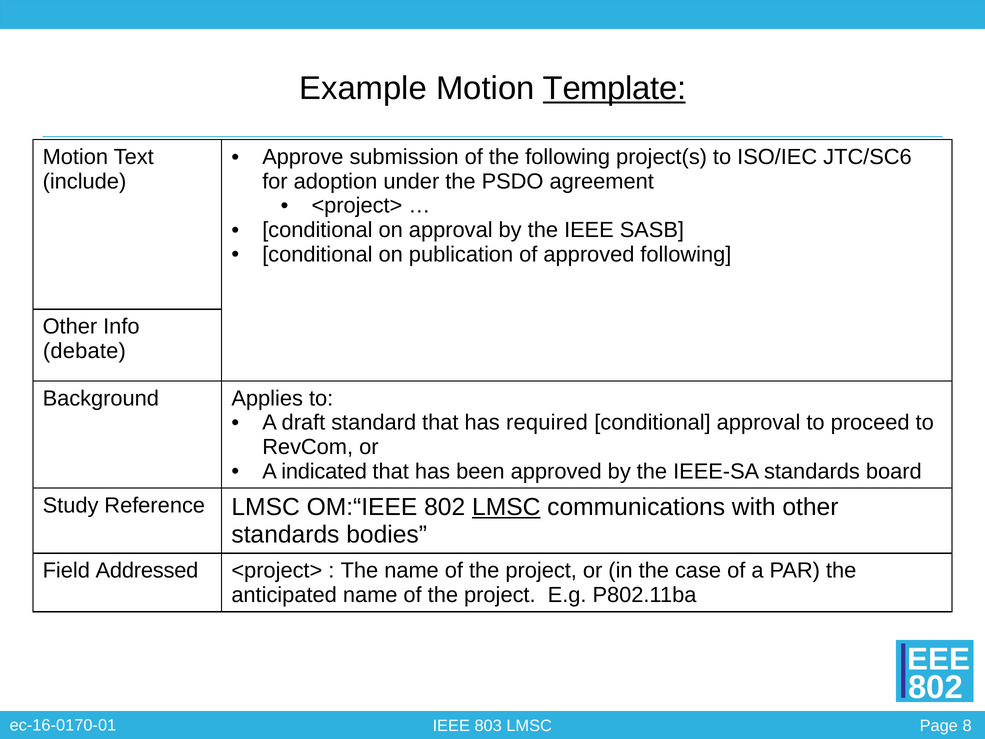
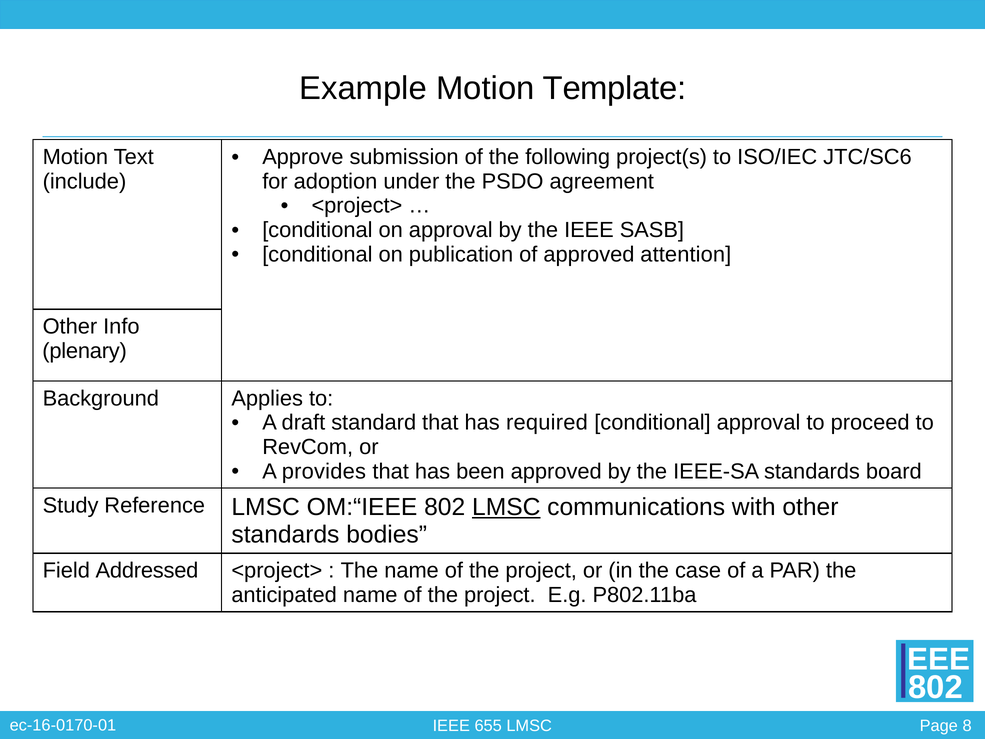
Template underline: present -> none
approved following: following -> attention
debate: debate -> plenary
indicated: indicated -> provides
803: 803 -> 655
